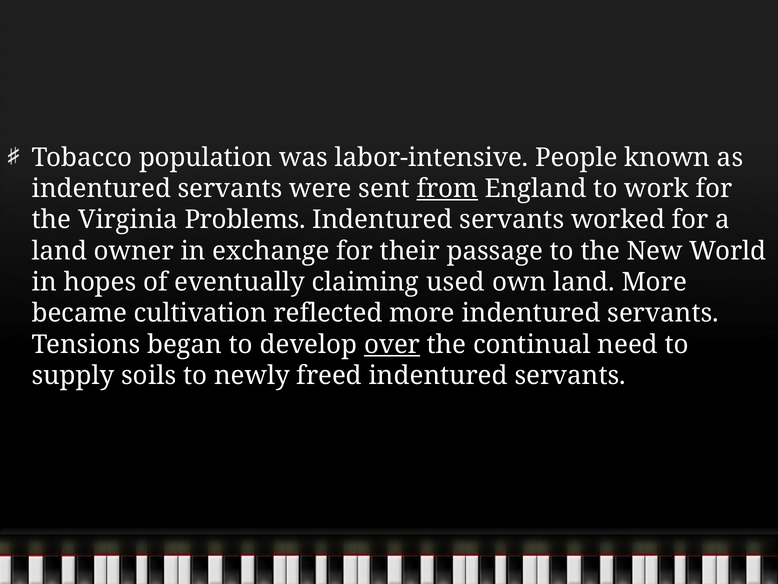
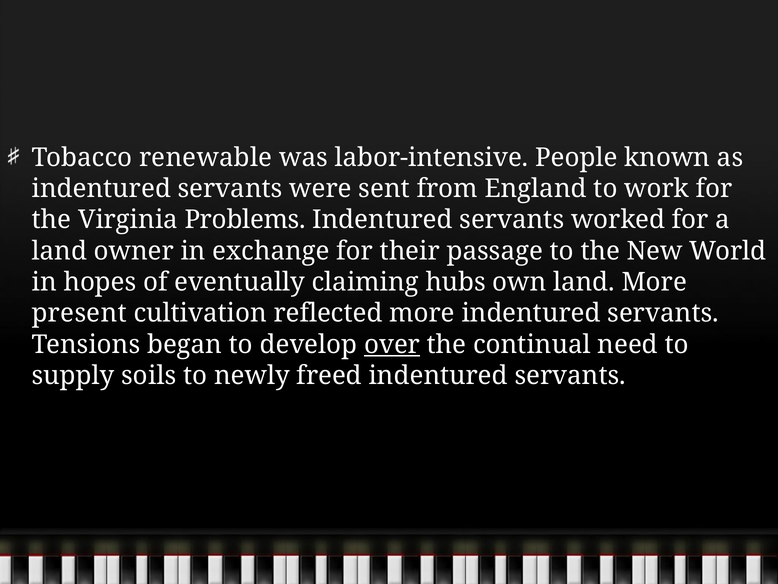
population: population -> renewable
from underline: present -> none
used: used -> hubs
became: became -> present
